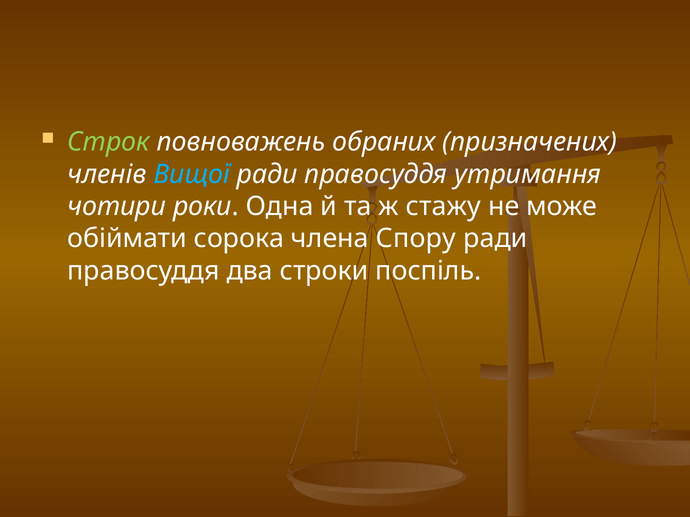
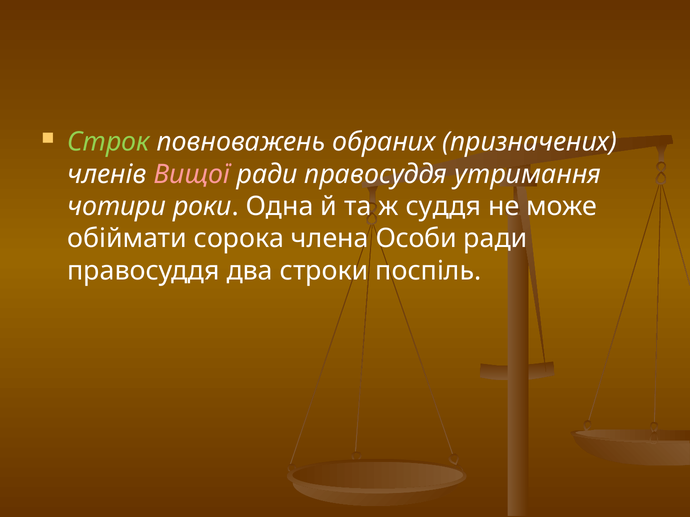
Вищої colour: light blue -> pink
стажу: стажу -> суддя
Спору: Спору -> Особи
